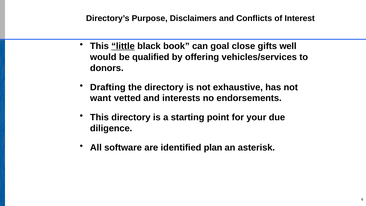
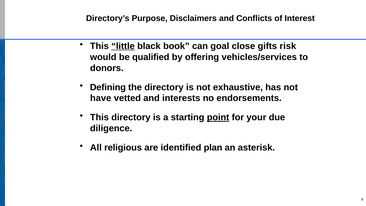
well: well -> risk
Drafting: Drafting -> Defining
want: want -> have
point underline: none -> present
software: software -> religious
